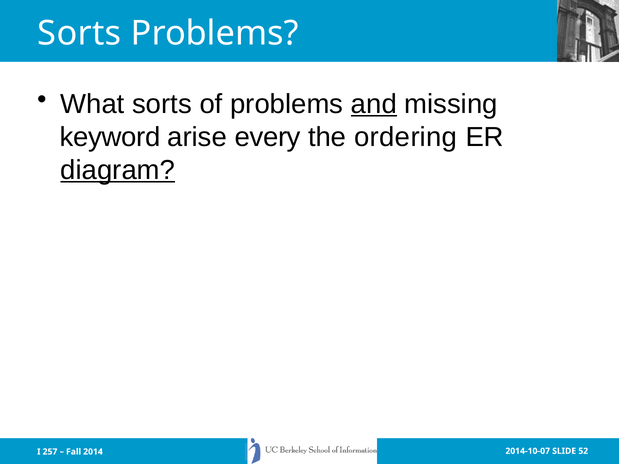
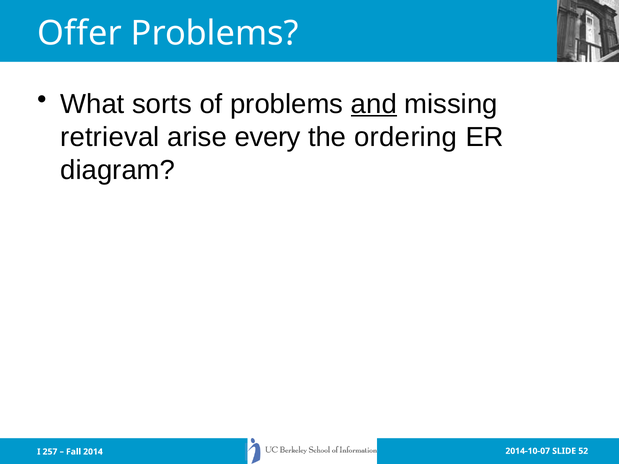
Sorts at (79, 33): Sorts -> Offer
keyword: keyword -> retrieval
diagram underline: present -> none
